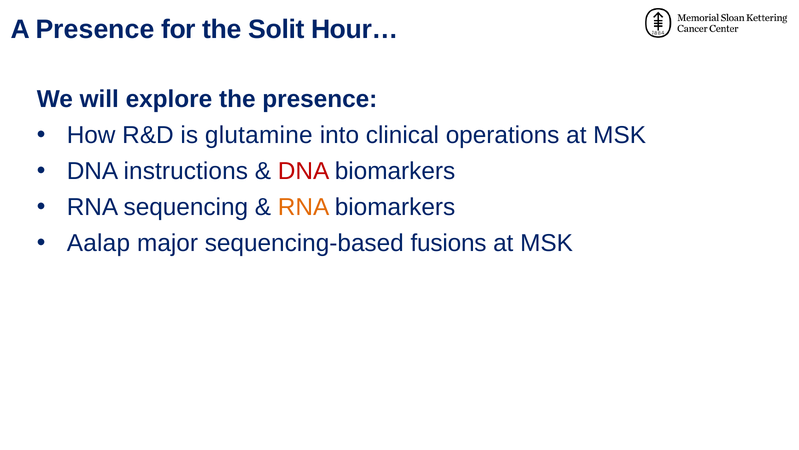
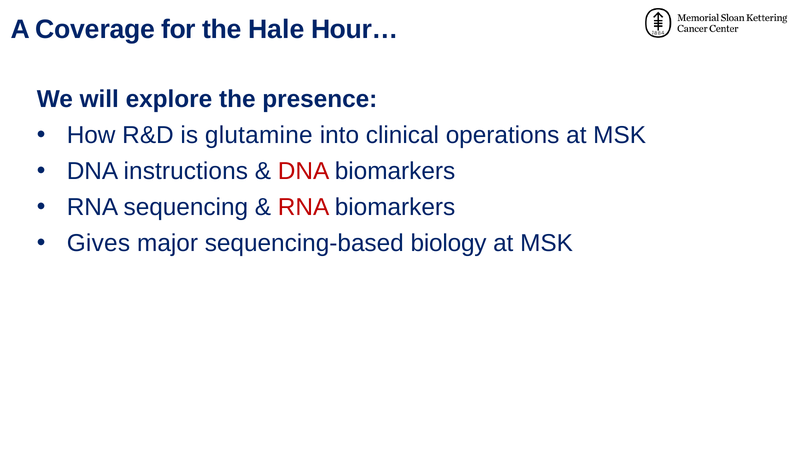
A Presence: Presence -> Coverage
Solit: Solit -> Hale
RNA at (304, 207) colour: orange -> red
Aalap: Aalap -> Gives
fusions: fusions -> biology
